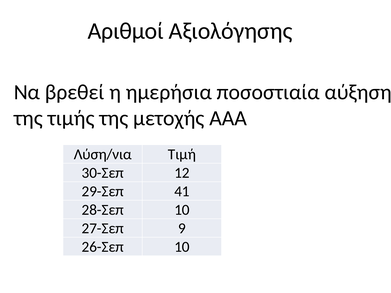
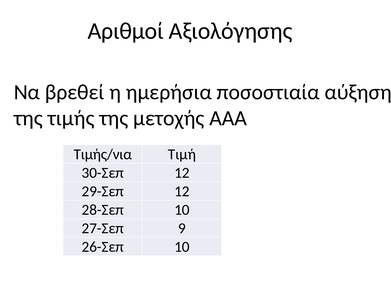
Λύση/νια: Λύση/νια -> Τιμής/νια
29-Σεπ 41: 41 -> 12
